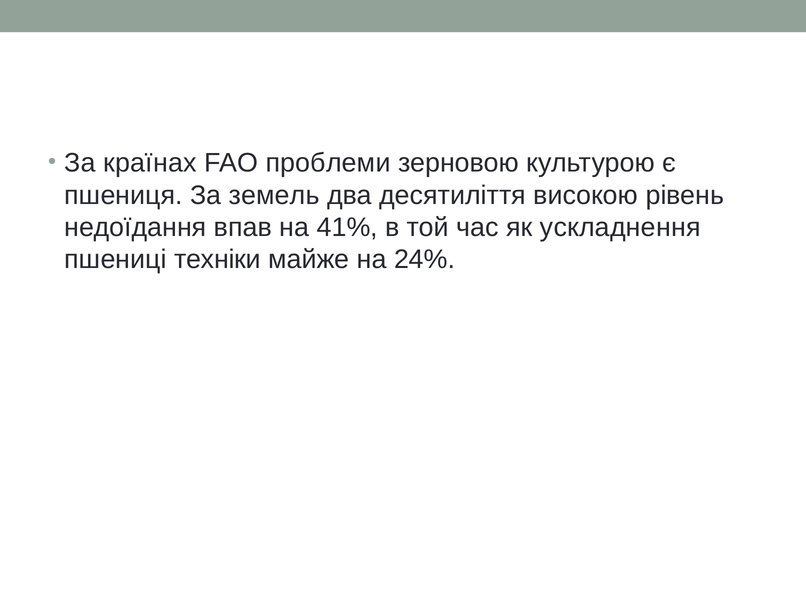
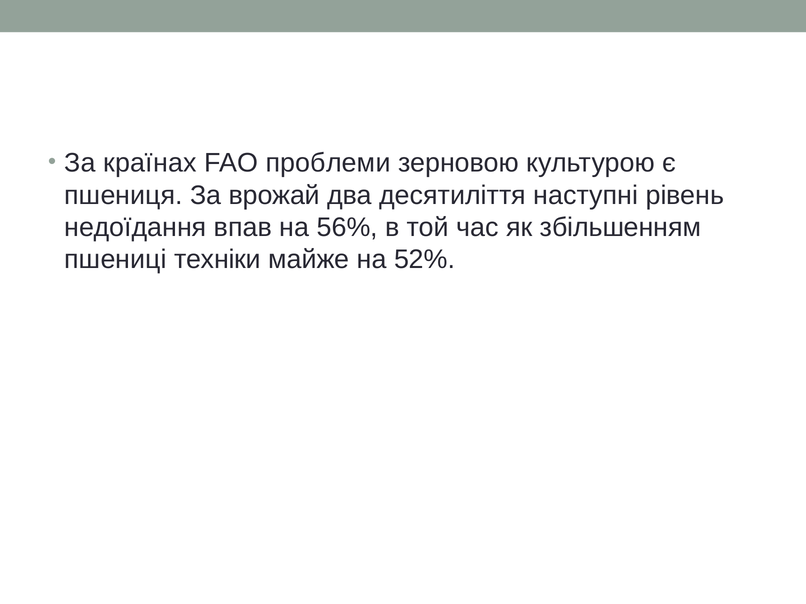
земель: земель -> врожай
високою: високою -> наступні
41%: 41% -> 56%
ускладнення: ускладнення -> збільшенням
24%: 24% -> 52%
